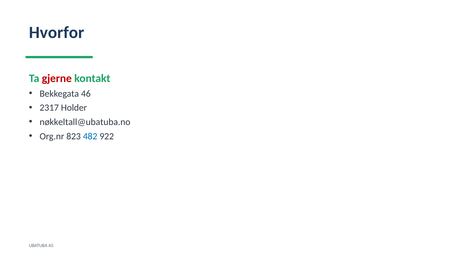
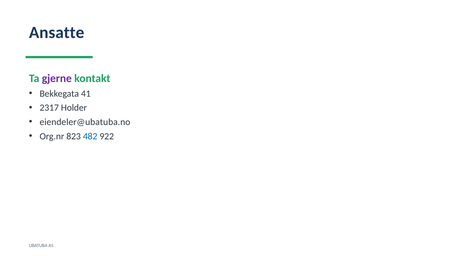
Hvorfor: Hvorfor -> Ansatte
gjerne colour: red -> purple
46: 46 -> 41
nøkkeltall@ubatuba.no: nøkkeltall@ubatuba.no -> eiendeler@ubatuba.no
